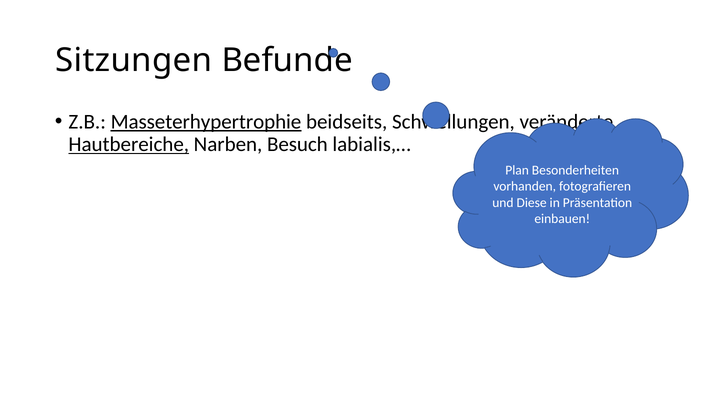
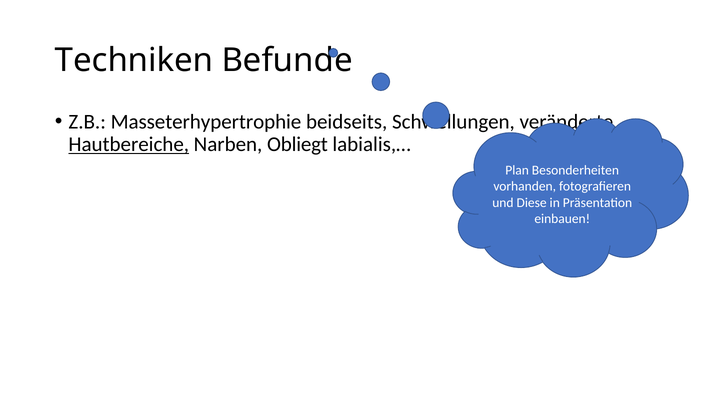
Sitzungen: Sitzungen -> Techniken
Masseterhypertrophie underline: present -> none
Besuch: Besuch -> Obliegt
